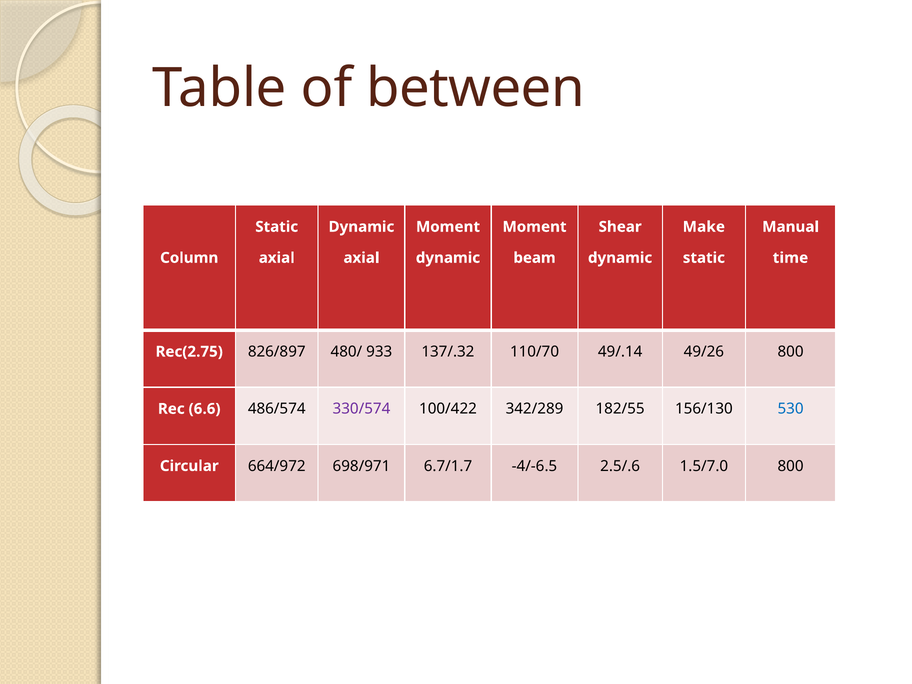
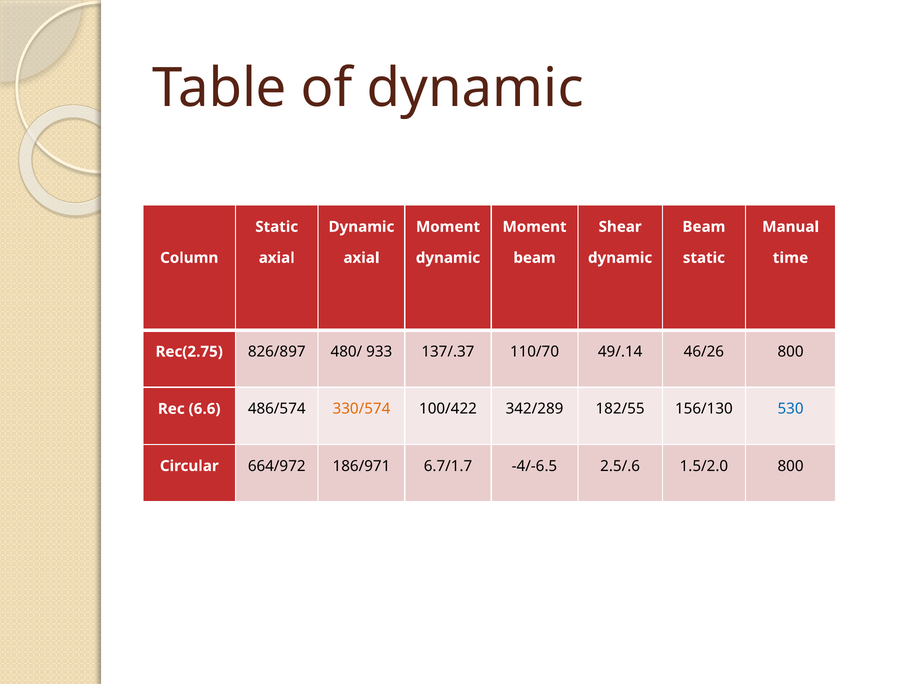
of between: between -> dynamic
Make at (704, 227): Make -> Beam
137/.32: 137/.32 -> 137/.37
49/26: 49/26 -> 46/26
330/574 colour: purple -> orange
698/971: 698/971 -> 186/971
1.5/7.0: 1.5/7.0 -> 1.5/2.0
